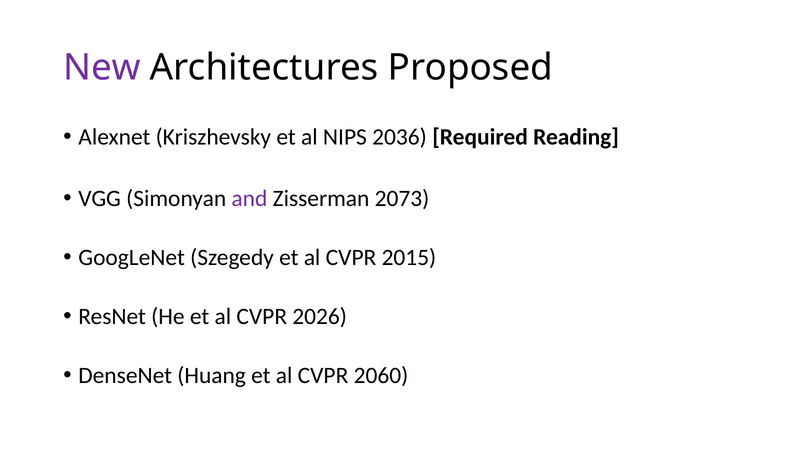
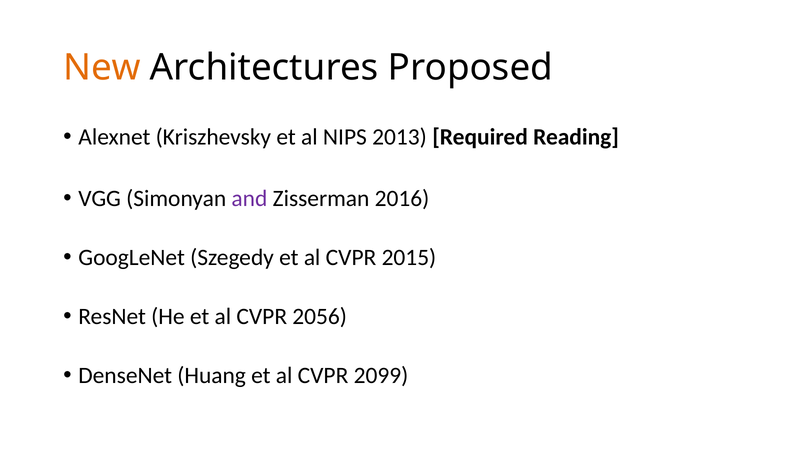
New colour: purple -> orange
2036: 2036 -> 2013
2073: 2073 -> 2016
2026: 2026 -> 2056
2060: 2060 -> 2099
